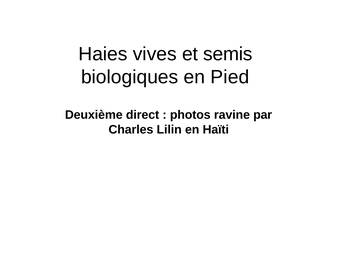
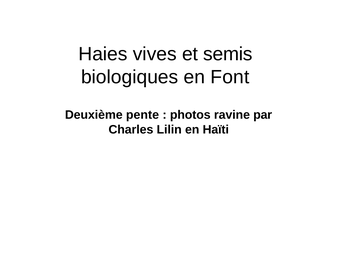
Pied: Pied -> Font
direct: direct -> pente
